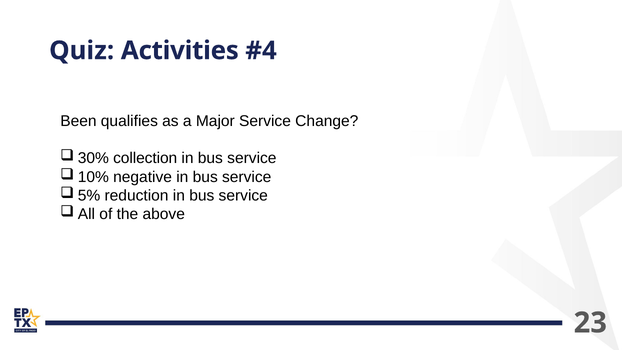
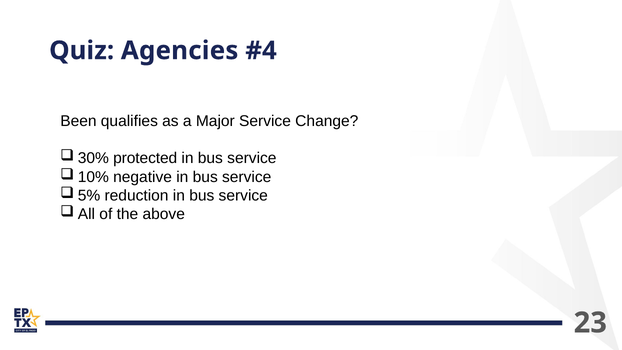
Activities: Activities -> Agencies
collection: collection -> protected
